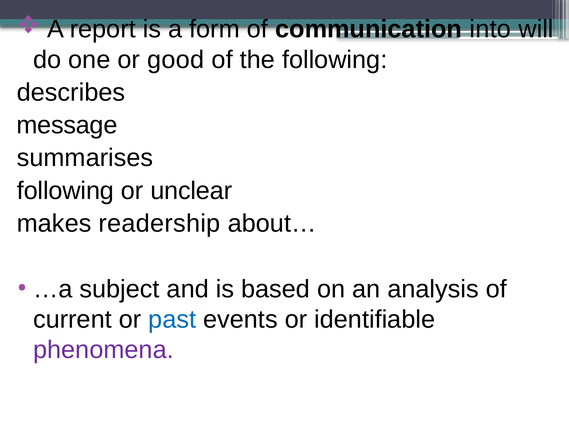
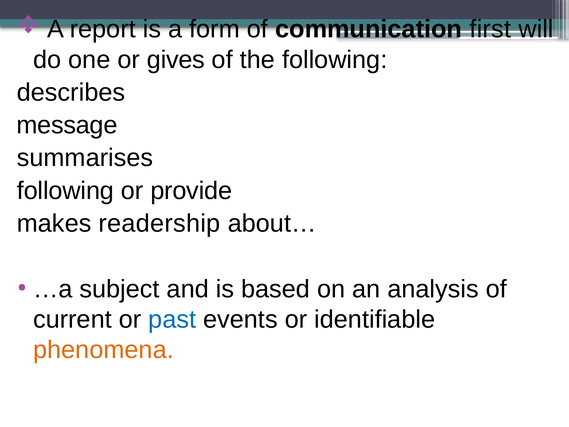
into: into -> first
good: good -> gives
unclear: unclear -> provide
phenomena colour: purple -> orange
